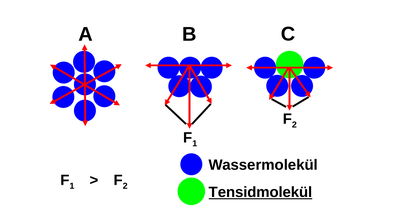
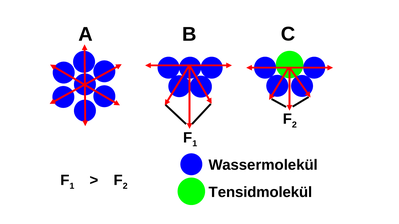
Tensidmolekül underline: present -> none
